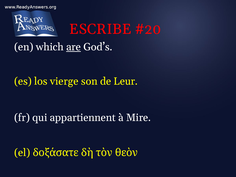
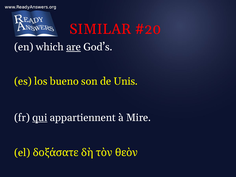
ESCRIBE: ESCRIBE -> SIMILAR
vierge: vierge -> bueno
Leur: Leur -> Unis
qui underline: none -> present
